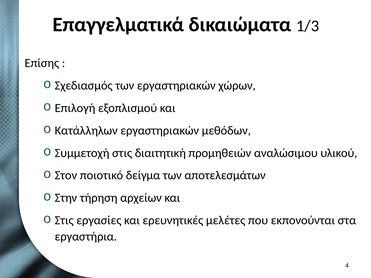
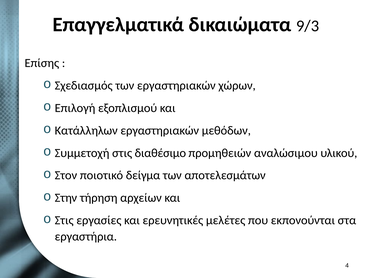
1/3: 1/3 -> 9/3
διαιτητική: διαιτητική -> διαθέσιμο
